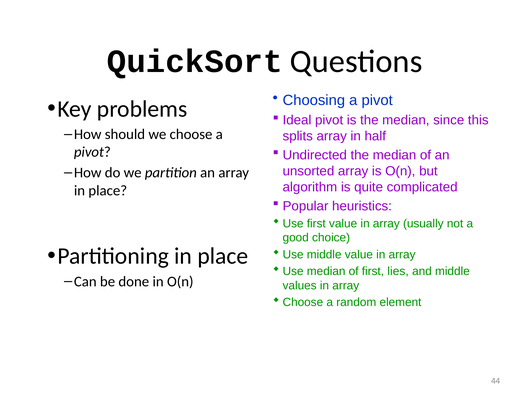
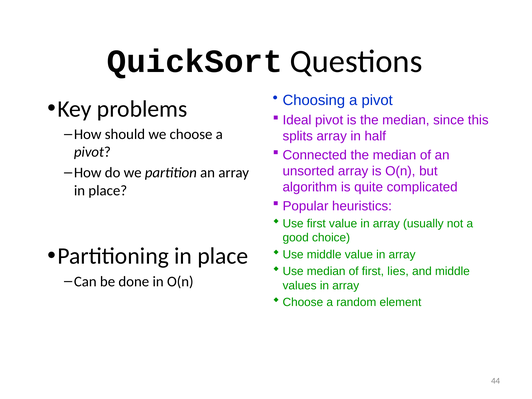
Undirected: Undirected -> Connected
